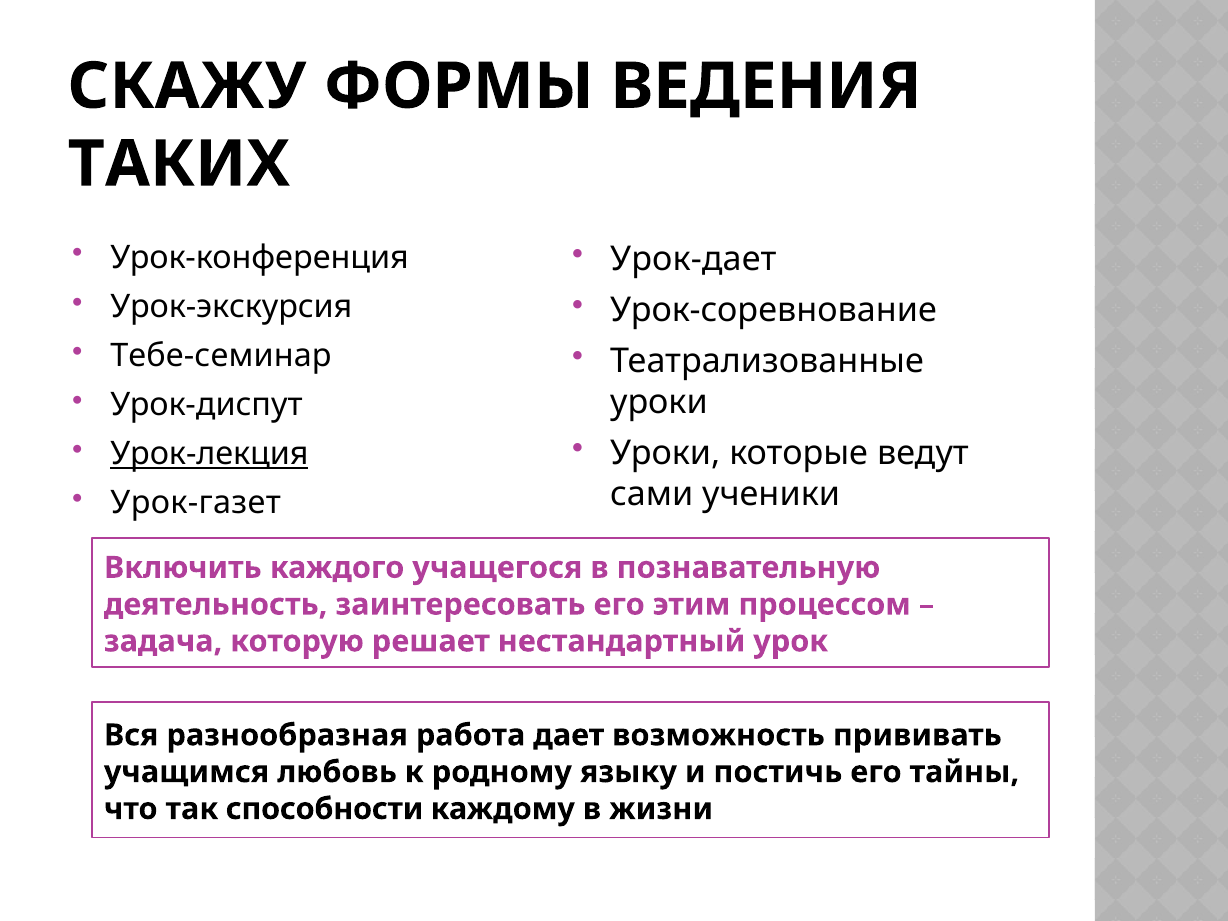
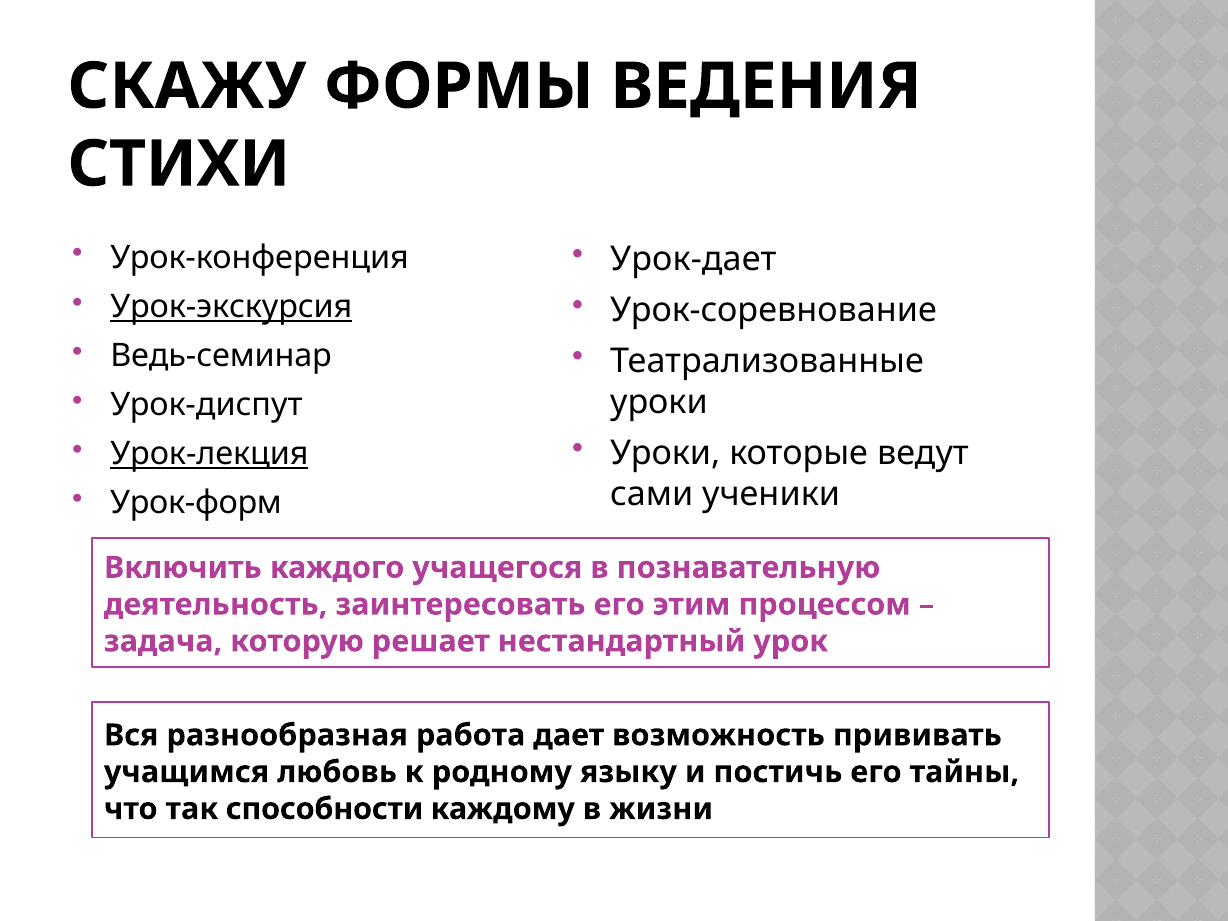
ТАКИХ: ТАКИХ -> СТИХИ
Урок-экскурсия underline: none -> present
Тебе-семинар: Тебе-семинар -> Ведь-семинар
Урок-газет: Урок-газет -> Урок-форм
